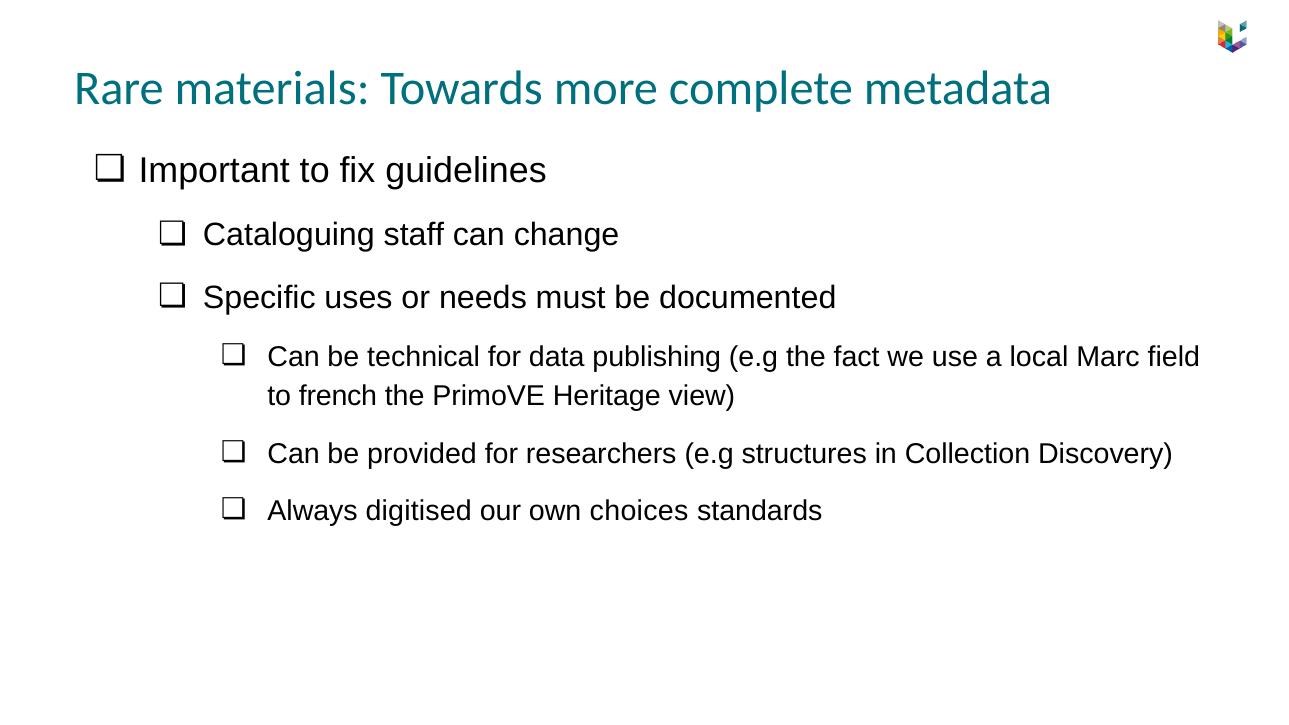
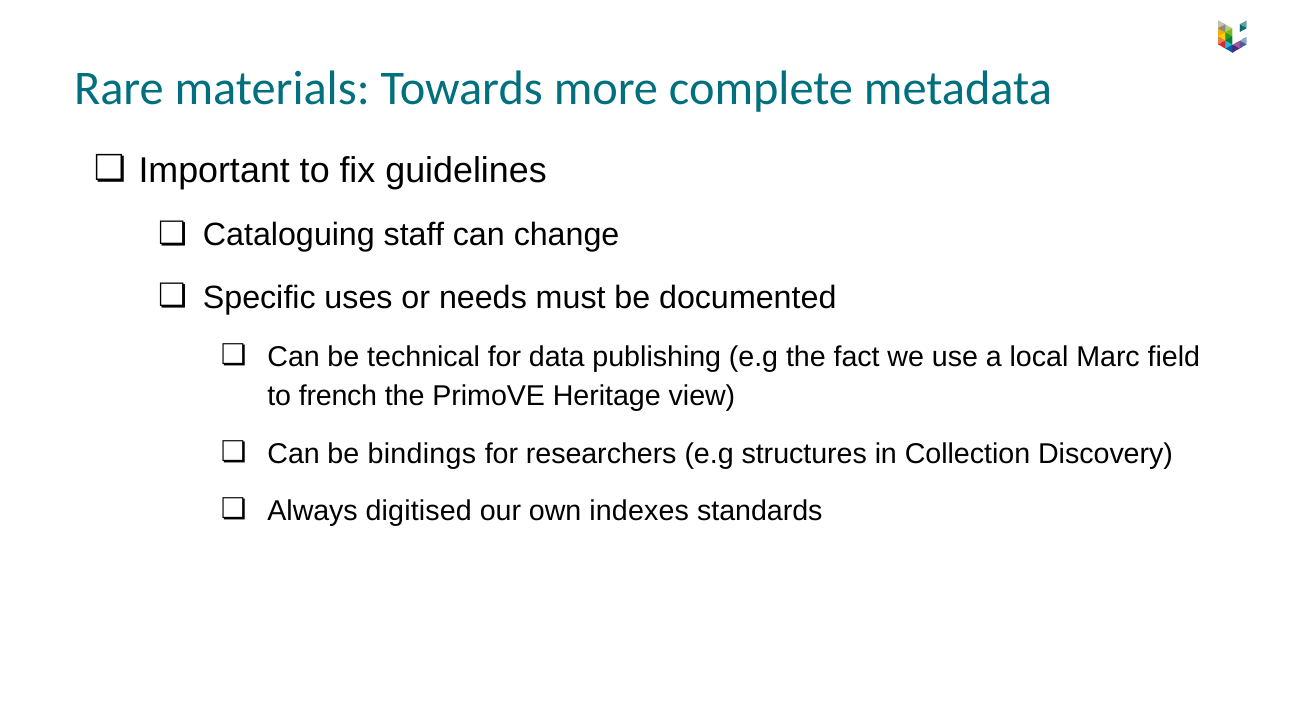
provided: provided -> bindings
choices: choices -> indexes
